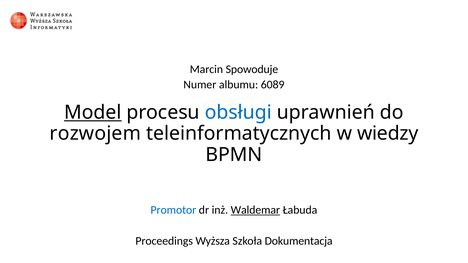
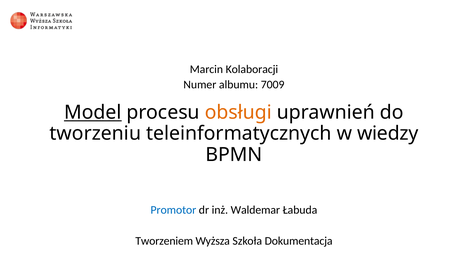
Spowoduje: Spowoduje -> Kolaboracji
6089: 6089 -> 7009
obsługi colour: blue -> orange
rozwojem: rozwojem -> tworzeniu
Waldemar underline: present -> none
Proceedings: Proceedings -> Tworzeniem
